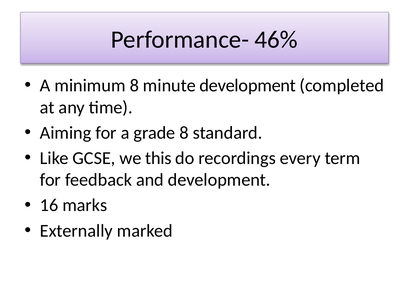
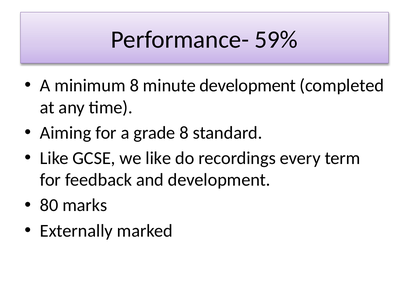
46%: 46% -> 59%
we this: this -> like
16: 16 -> 80
